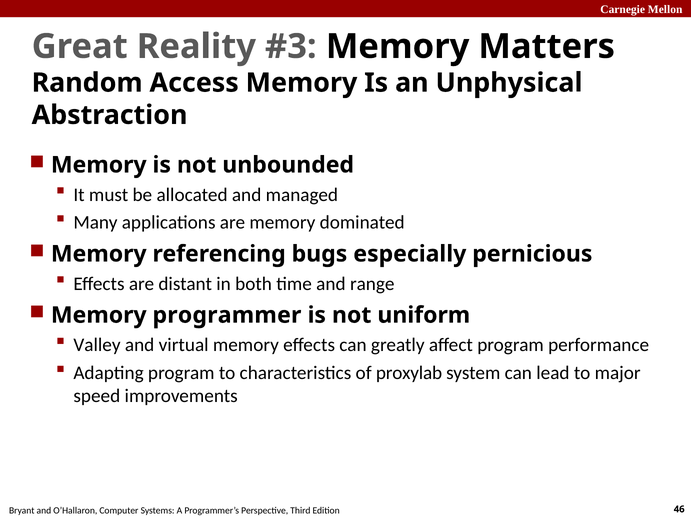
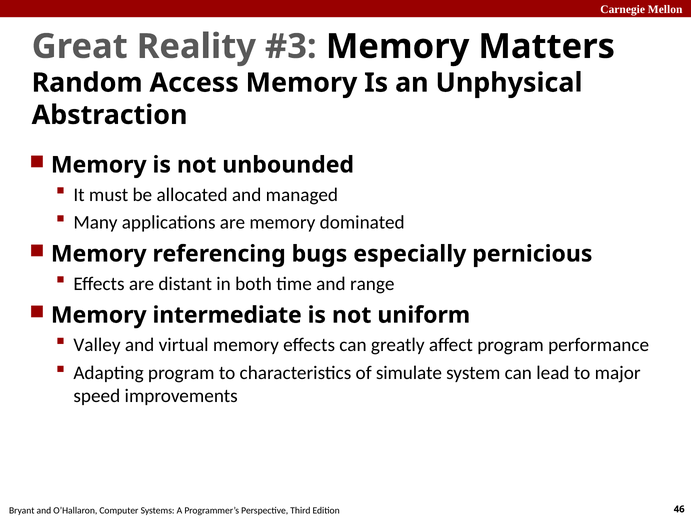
programmer: programmer -> intermediate
proxylab: proxylab -> simulate
